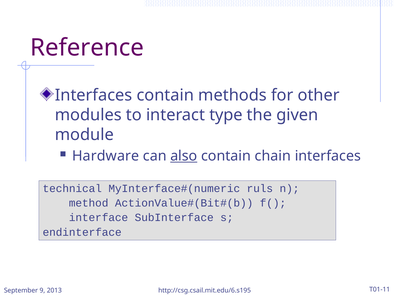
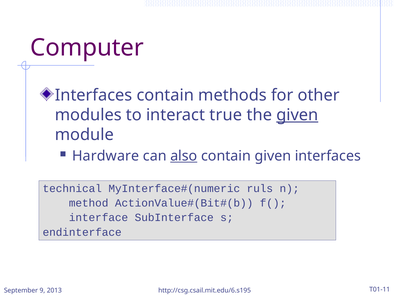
Reference: Reference -> Computer
type: type -> true
given at (297, 115) underline: none -> present
contain chain: chain -> given
